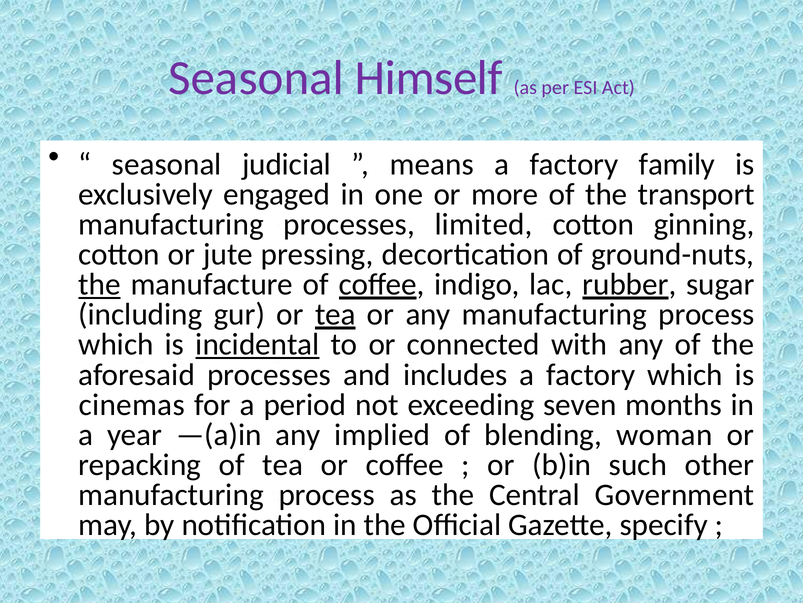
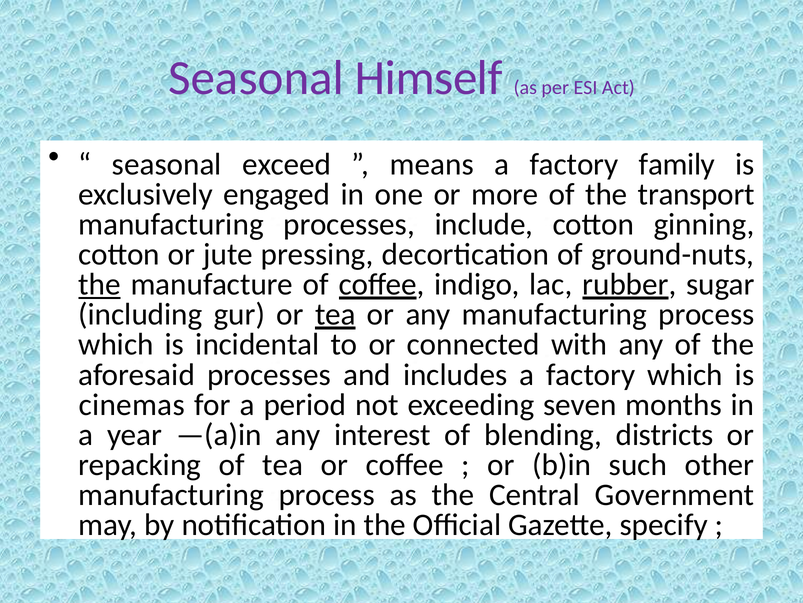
judicial: judicial -> exceed
limited: limited -> include
incidental underline: present -> none
implied: implied -> interest
woman: woman -> districts
